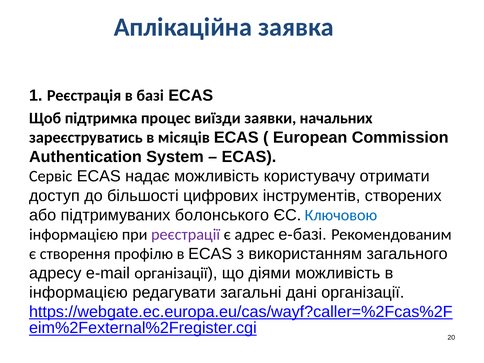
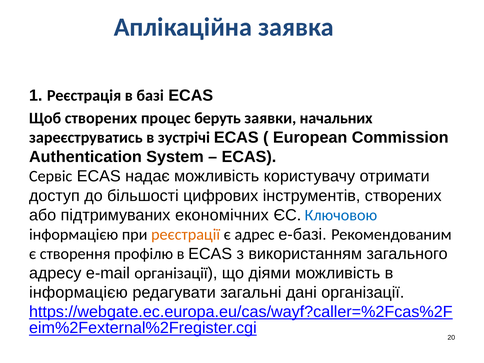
Щоб підтримка: підтримка -> створених
виїзди: виїзди -> беруть
місяців: місяців -> зустрічі
болонського: болонського -> економічних
реєстрації colour: purple -> orange
